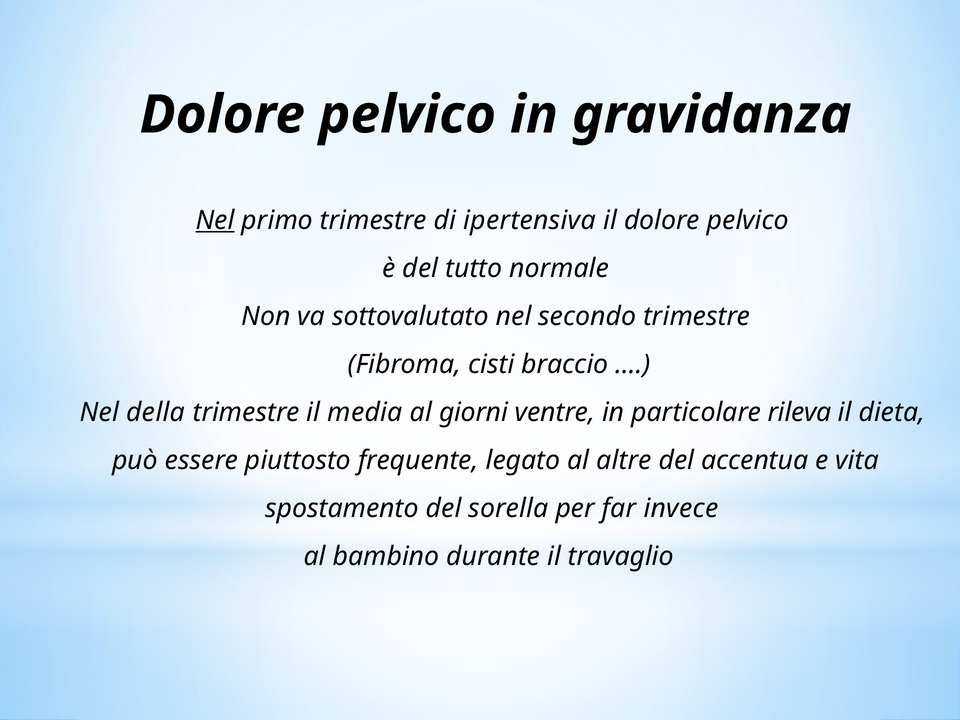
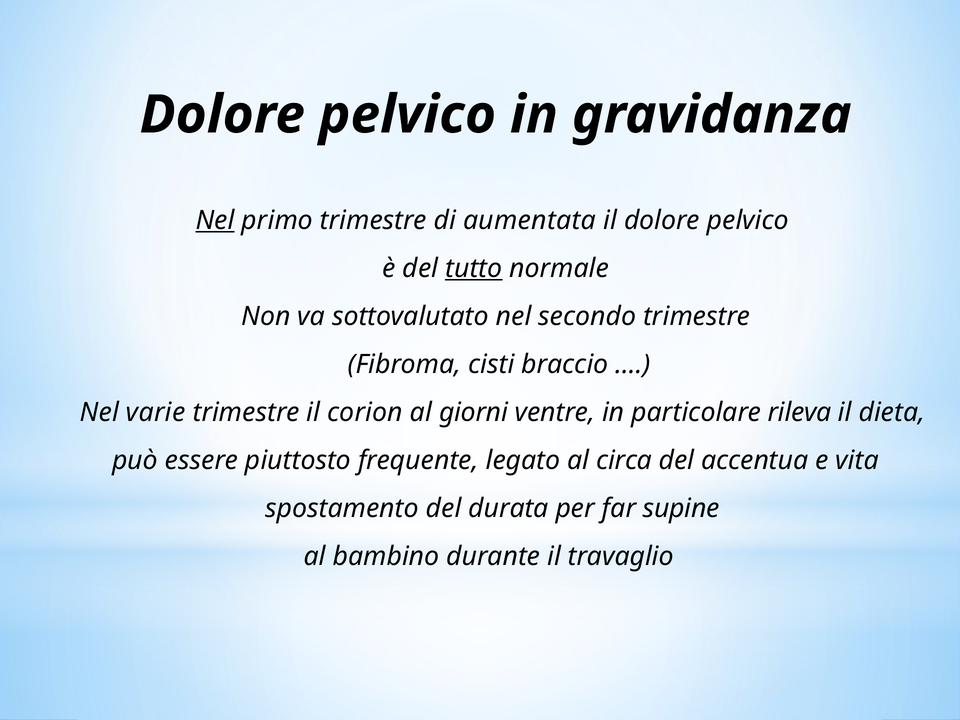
ipertensiva: ipertensiva -> aumentata
tutto underline: none -> present
della: della -> varie
media: media -> corion
altre: altre -> circa
sorella: sorella -> durata
invece: invece -> supine
